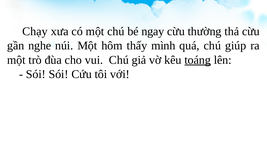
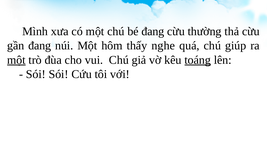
Chạy: Chạy -> Mình
bé ngay: ngay -> đang
gần nghe: nghe -> đang
mình: mình -> nghe
một at (16, 60) underline: none -> present
